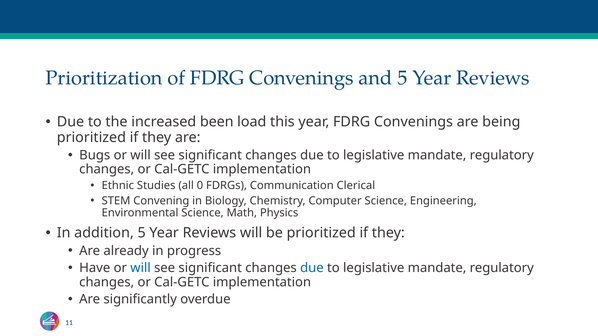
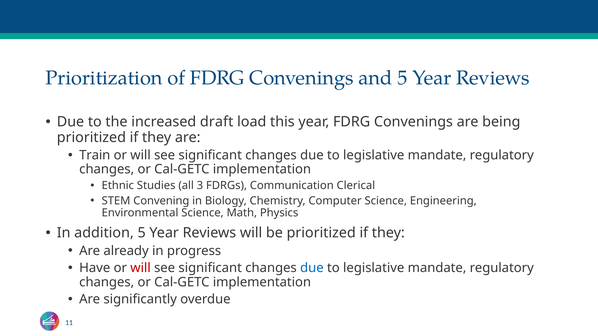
been: been -> draft
Bugs: Bugs -> Train
0: 0 -> 3
will at (141, 268) colour: blue -> red
